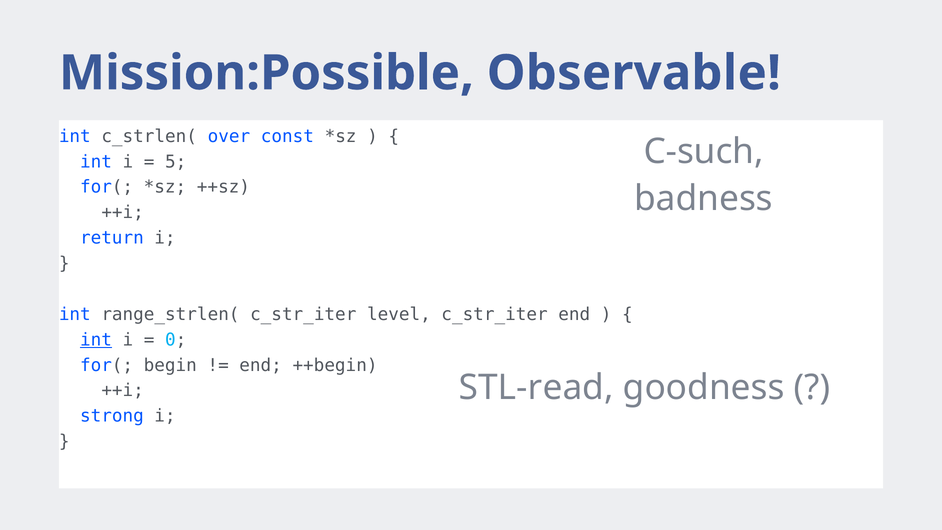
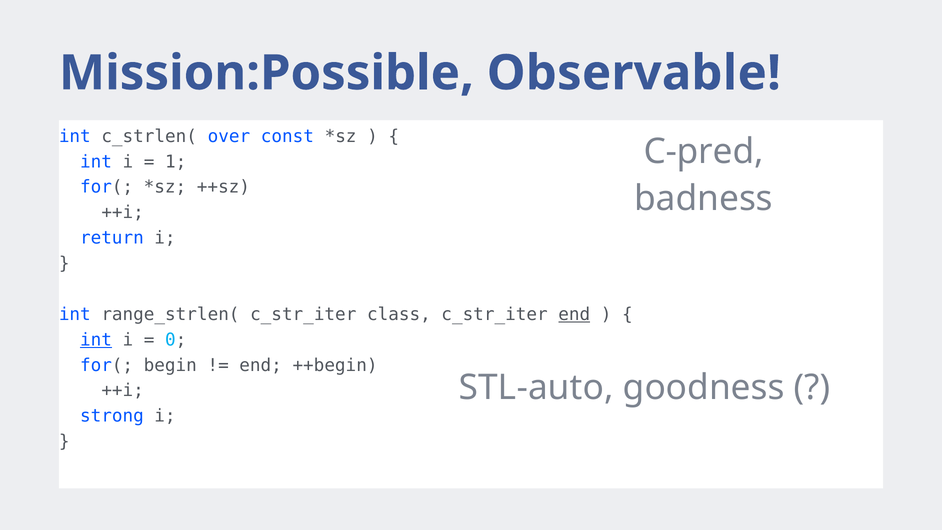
C-such: C-such -> C-pred
5: 5 -> 1
level: level -> class
end at (574, 314) underline: none -> present
STL-read: STL-read -> STL-auto
